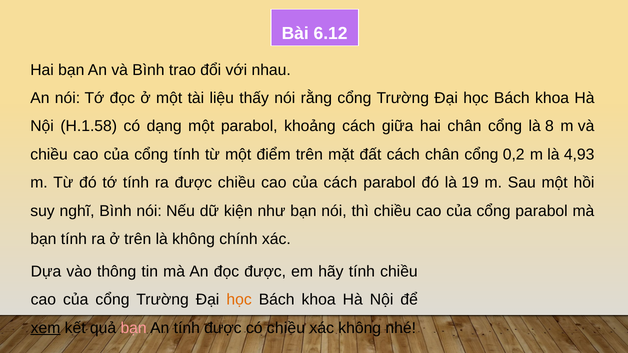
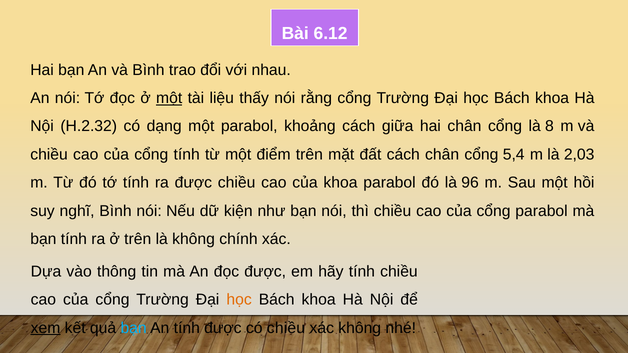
một at (169, 98) underline: none -> present
H.1.58: H.1.58 -> H.2.32
0,2: 0,2 -> 5,4
4,93: 4,93 -> 2,03
của cách: cách -> khoa
19: 19 -> 96
bạn at (134, 328) colour: pink -> light blue
